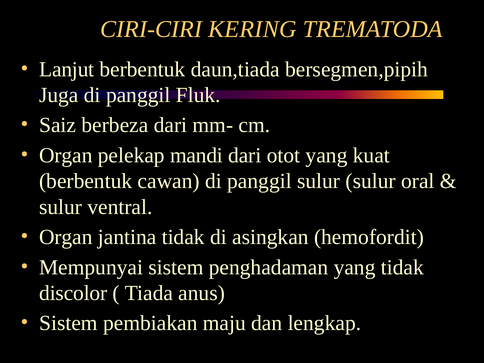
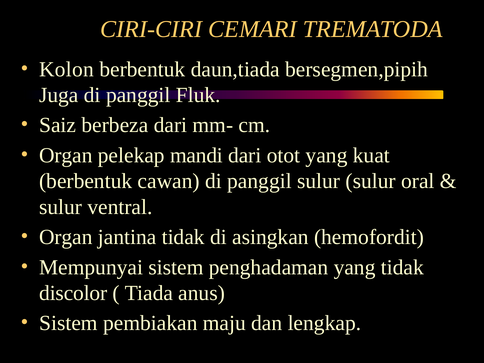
KERING: KERING -> CEMARI
Lanjut: Lanjut -> Kolon
